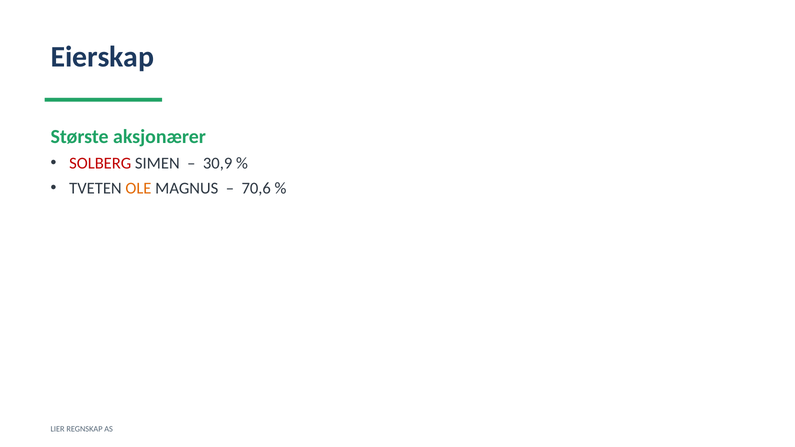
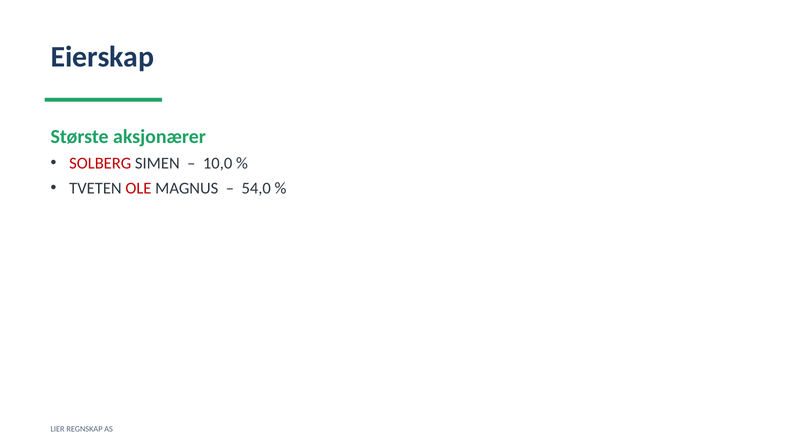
30,9: 30,9 -> 10,0
OLE colour: orange -> red
70,6: 70,6 -> 54,0
